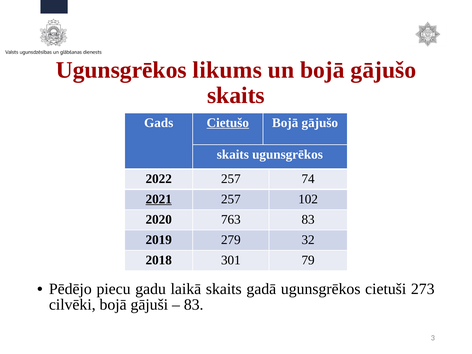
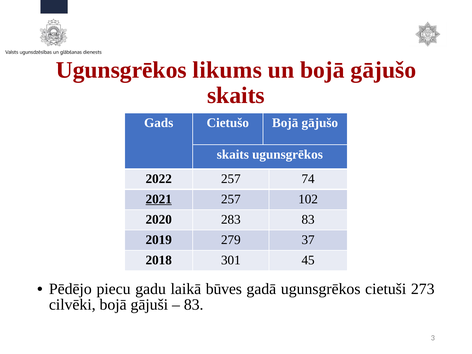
Cietušo underline: present -> none
763: 763 -> 283
32: 32 -> 37
79: 79 -> 45
laikā skaits: skaits -> būves
